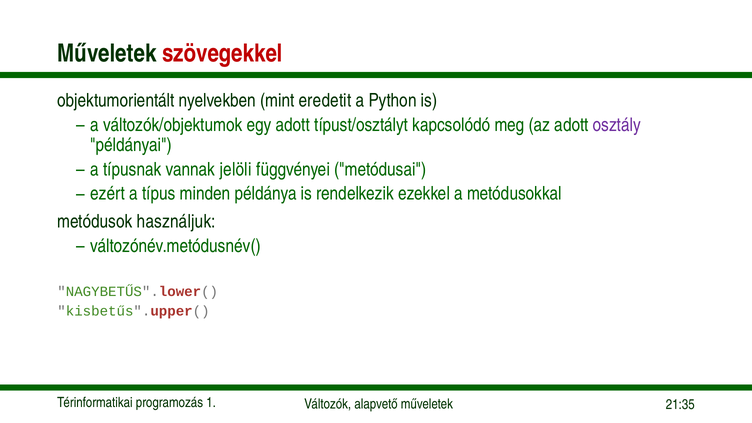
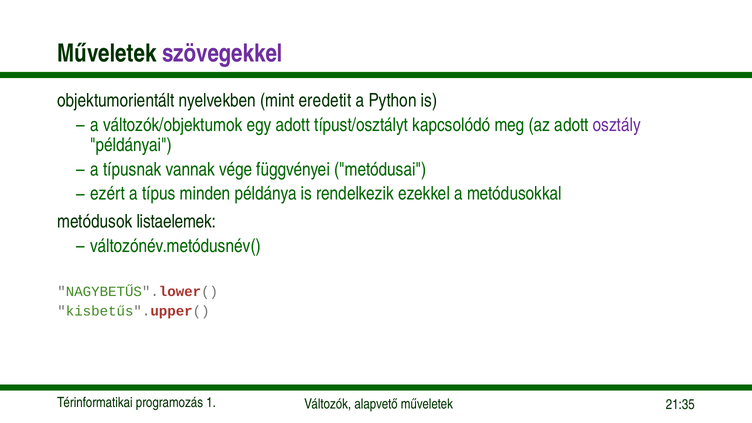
szövegekkel colour: red -> purple
jelöli: jelöli -> vége
használjuk: használjuk -> listaelemek
